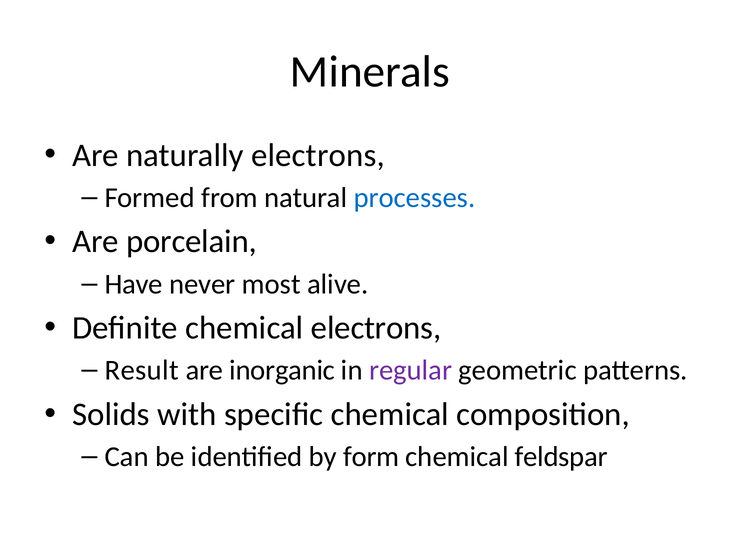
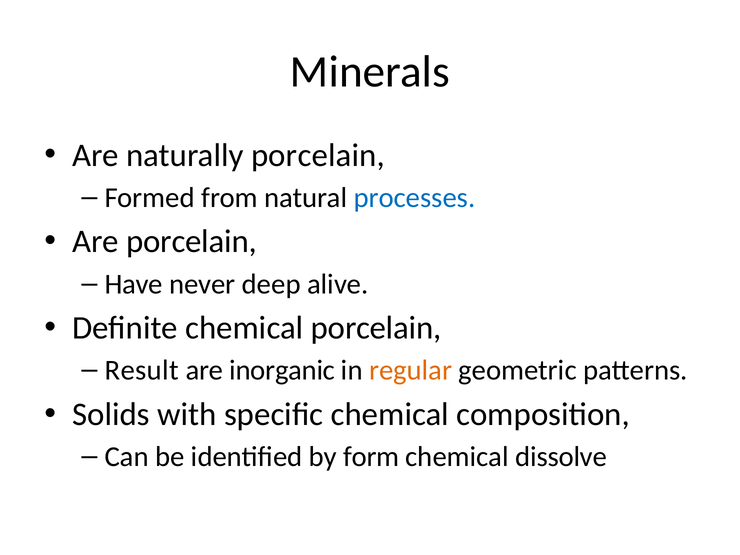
naturally electrons: electrons -> porcelain
most: most -> deep
chemical electrons: electrons -> porcelain
regular colour: purple -> orange
feldspar: feldspar -> dissolve
